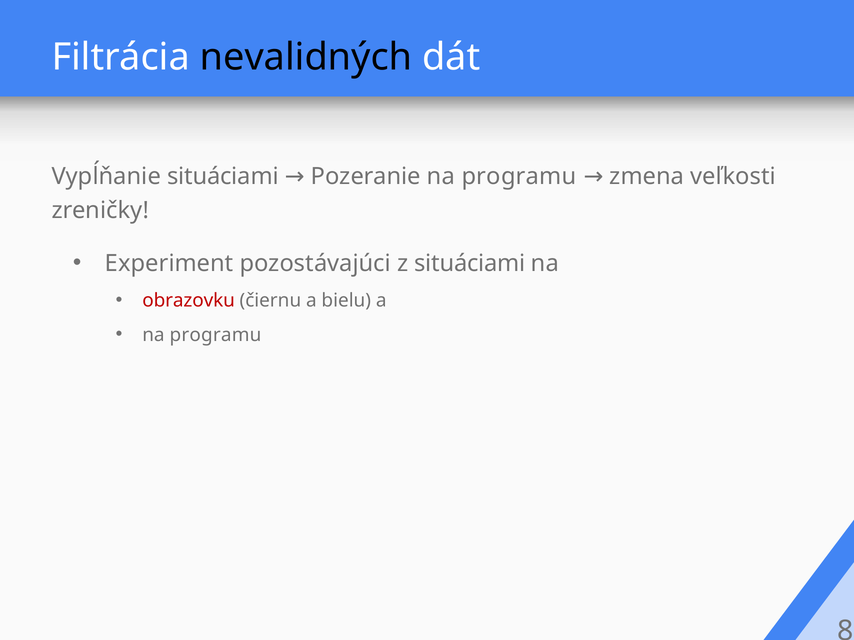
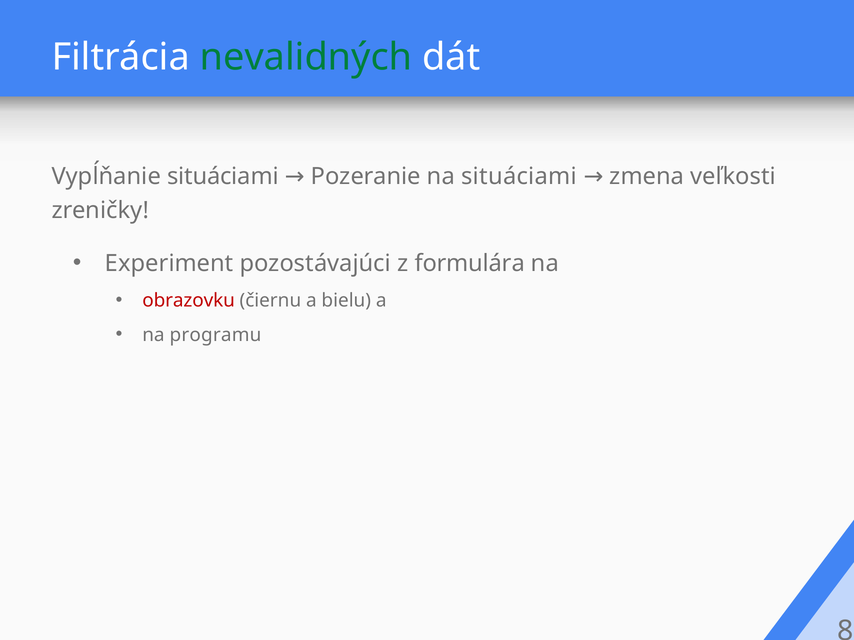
nevalidných colour: black -> green
Pozeranie na programu: programu -> situáciami
z situáciami: situáciami -> formulára
